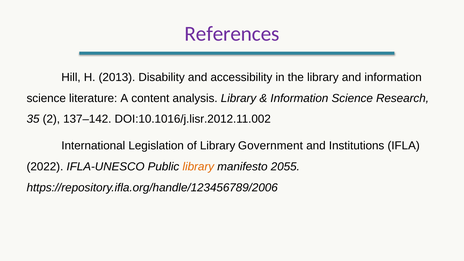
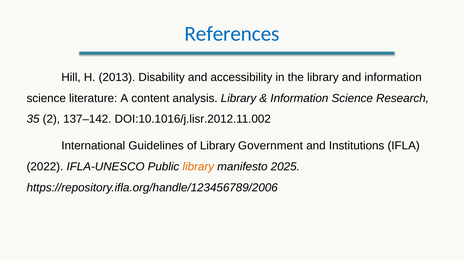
References colour: purple -> blue
Legislation: Legislation -> Guidelines
2055: 2055 -> 2025
